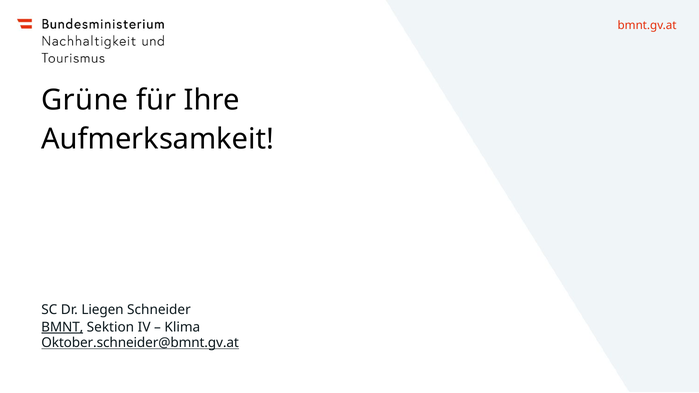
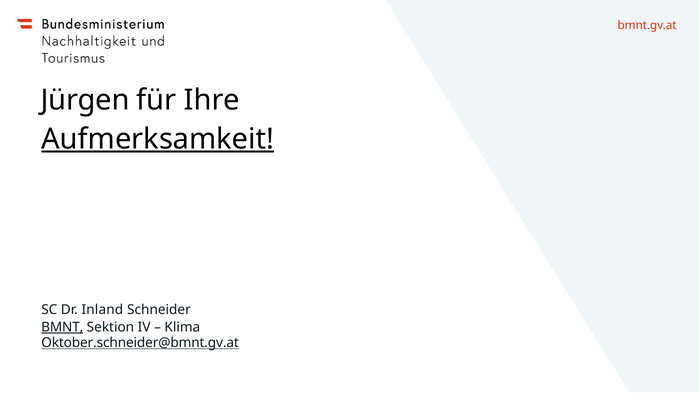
Grüne: Grüne -> Jürgen
Aufmerksamkeit underline: none -> present
Liegen: Liegen -> Inland
